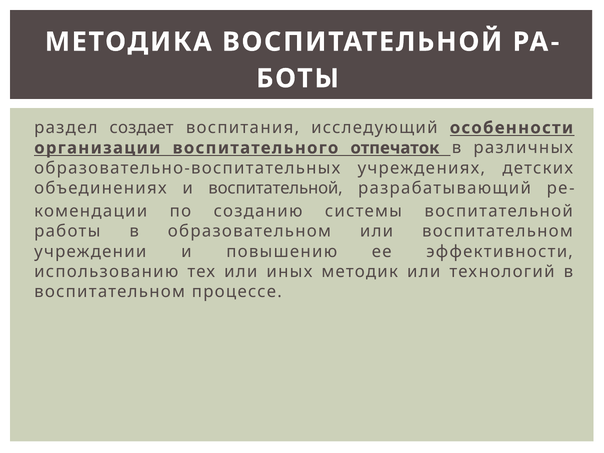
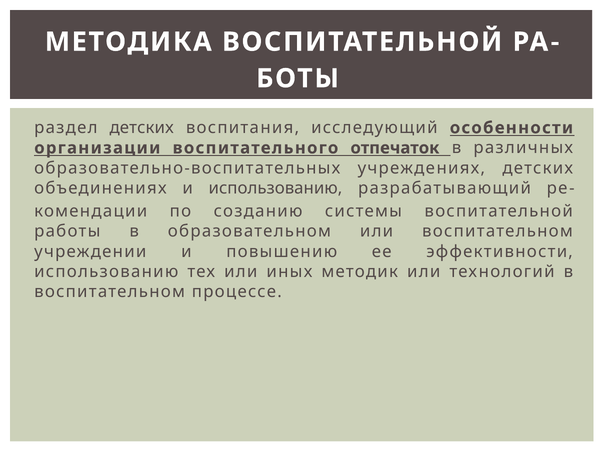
раздел создает: создает -> детских
и воспитательной: воспитательной -> использованию
